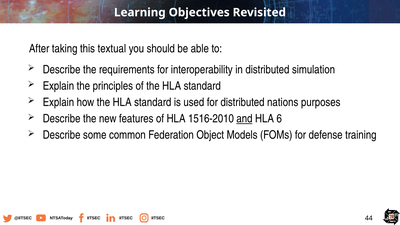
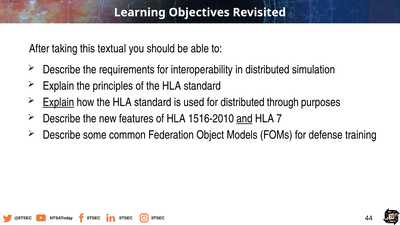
Explain at (58, 102) underline: none -> present
nations: nations -> through
6: 6 -> 7
